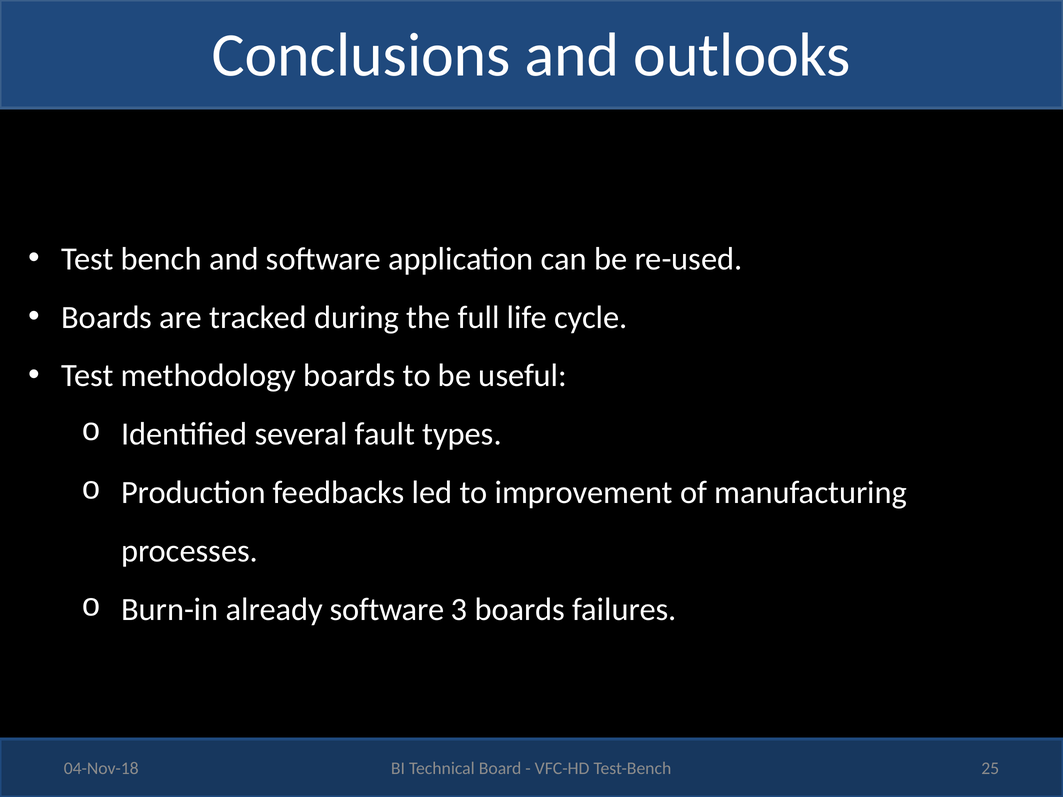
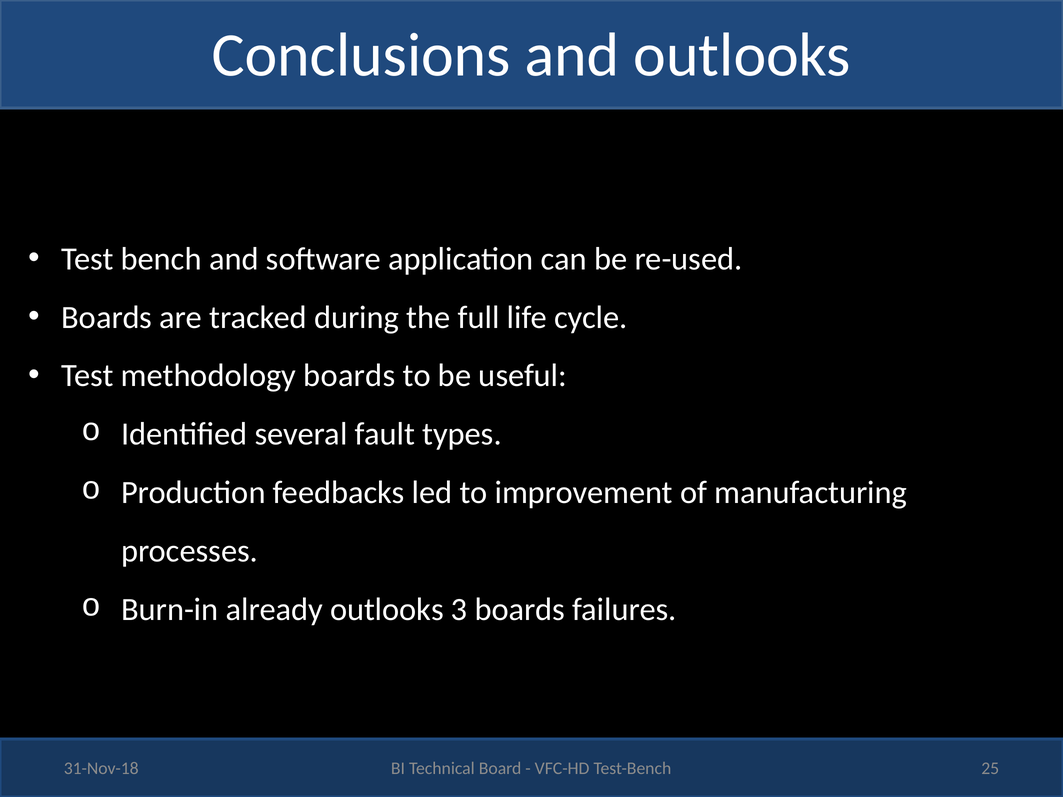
already software: software -> outlooks
04-Nov-18: 04-Nov-18 -> 31-Nov-18
